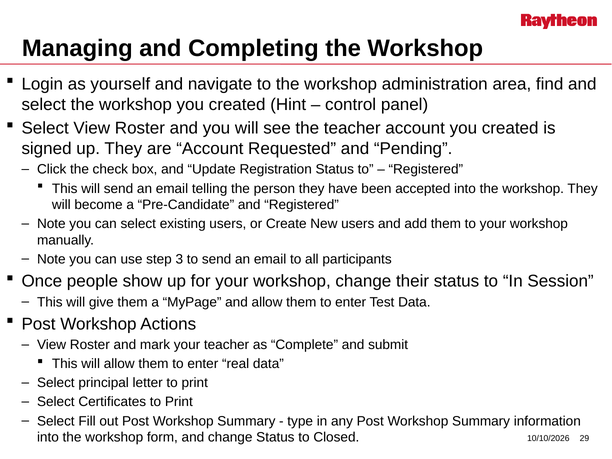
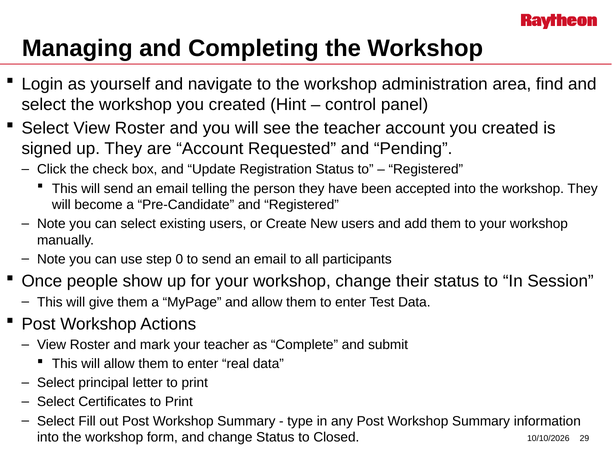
3: 3 -> 0
